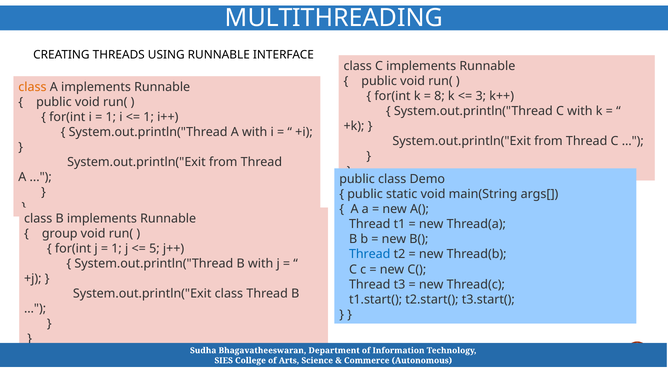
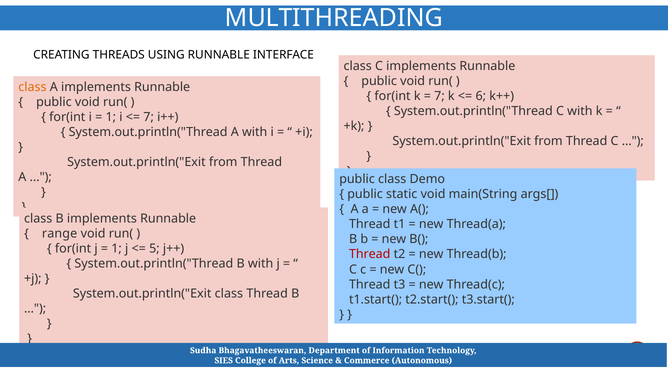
8 at (439, 96): 8 -> 7
3: 3 -> 6
1 at (149, 117): 1 -> 7
group: group -> range
Thread at (370, 254) colour: blue -> red
